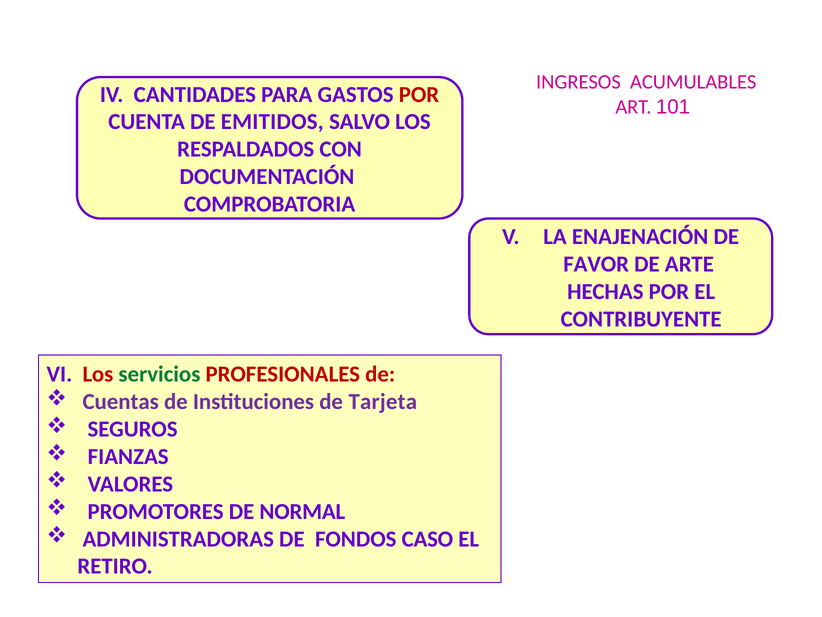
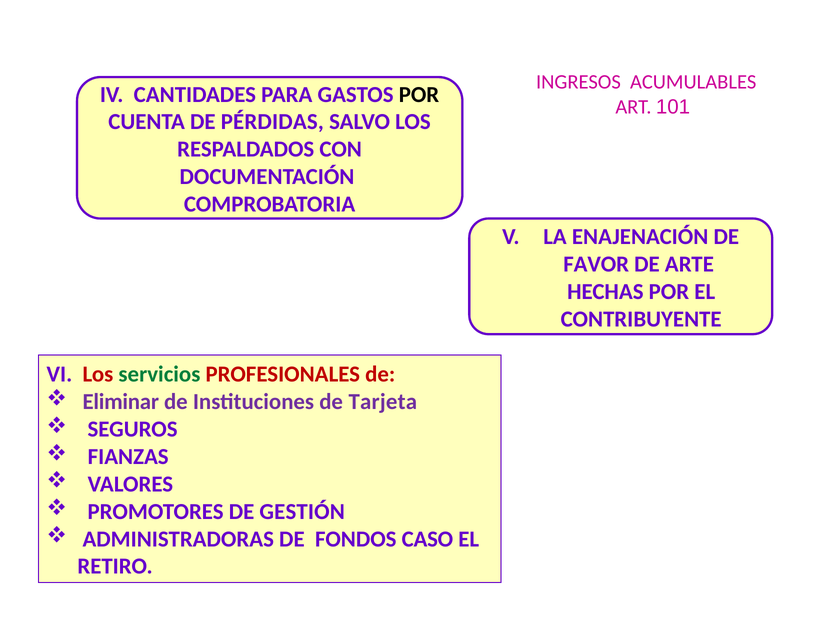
POR at (419, 94) colour: red -> black
EMITIDOS: EMITIDOS -> PÉRDIDAS
Cuentas: Cuentas -> Eliminar
NORMAL: NORMAL -> GESTIÓN
